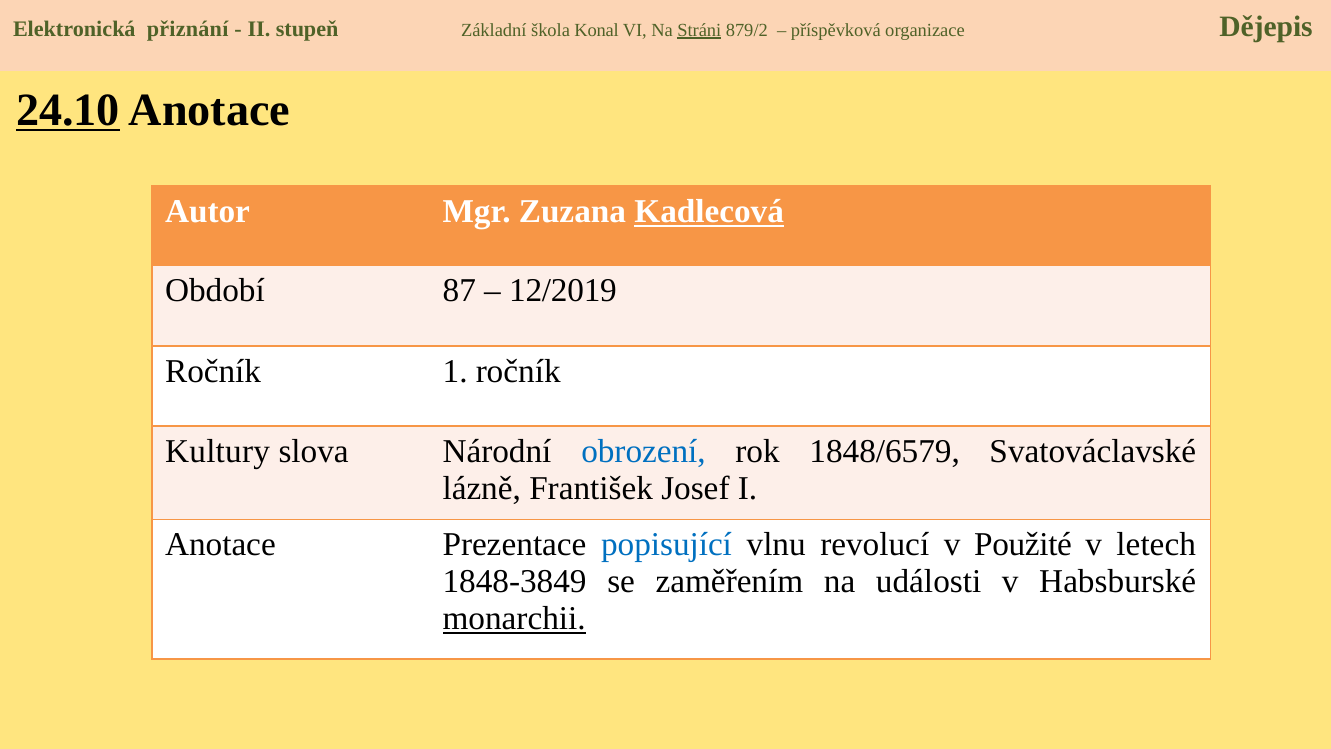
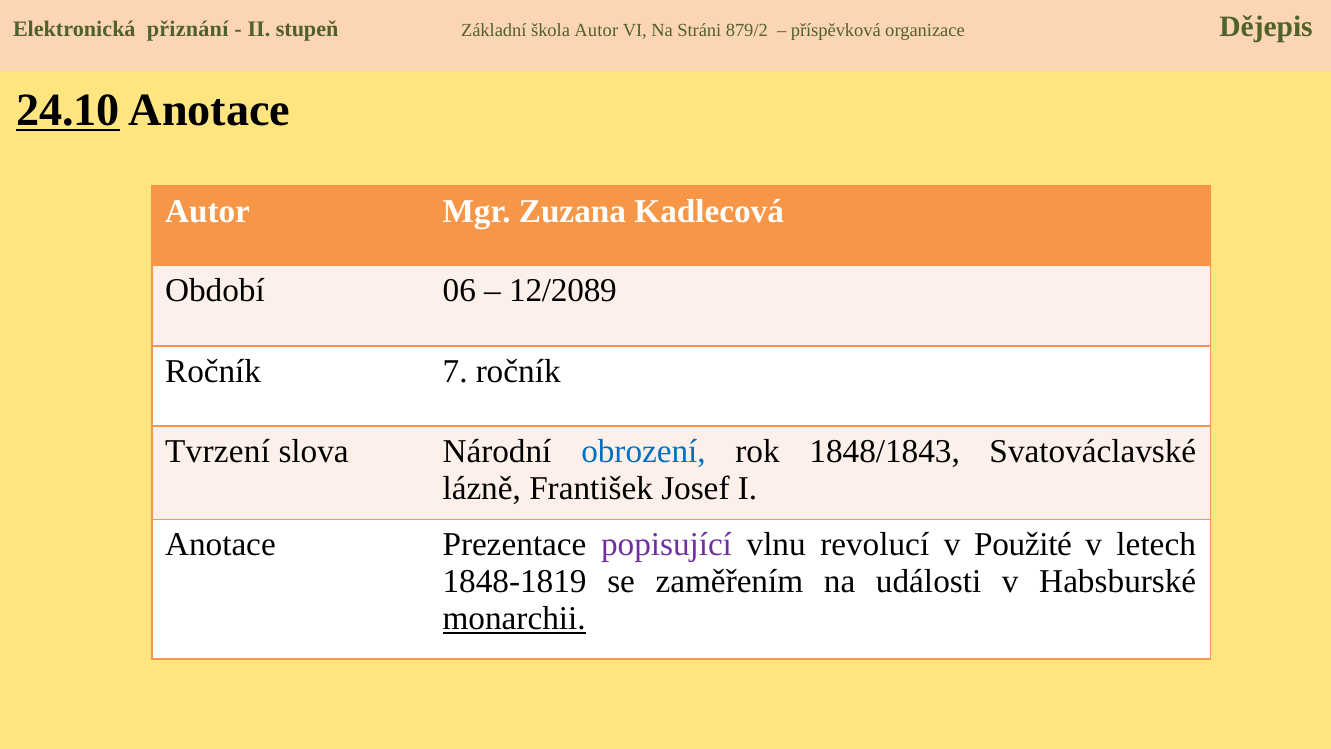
škola Konal: Konal -> Autor
Stráni underline: present -> none
Kadlecová underline: present -> none
87: 87 -> 06
12/2019: 12/2019 -> 12/2089
1: 1 -> 7
Kultury: Kultury -> Tvrzení
1848/6579: 1848/6579 -> 1848/1843
popisující colour: blue -> purple
1848-3849: 1848-3849 -> 1848-1819
